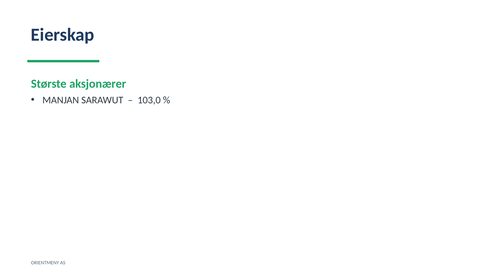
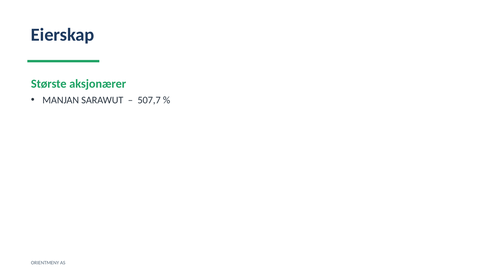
103,0: 103,0 -> 507,7
